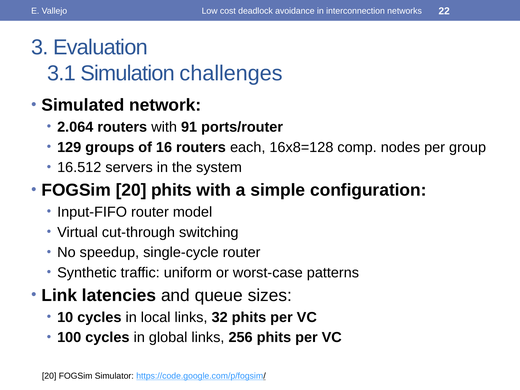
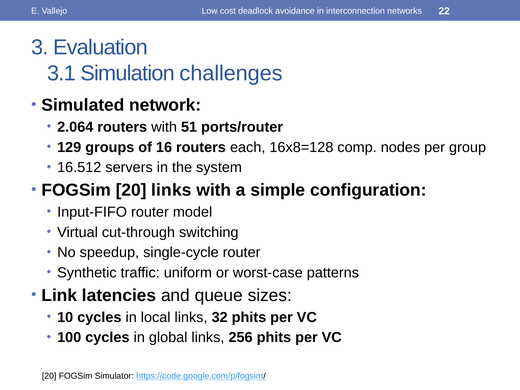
91: 91 -> 51
20 phits: phits -> links
